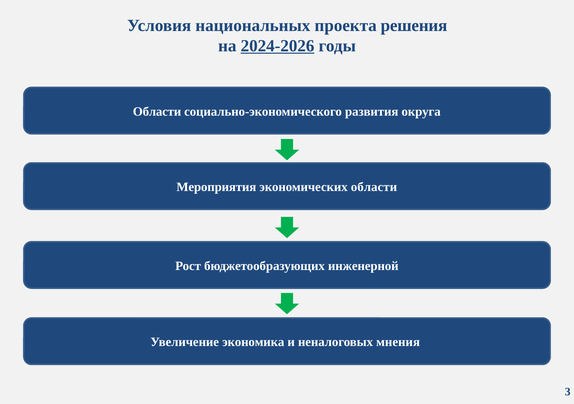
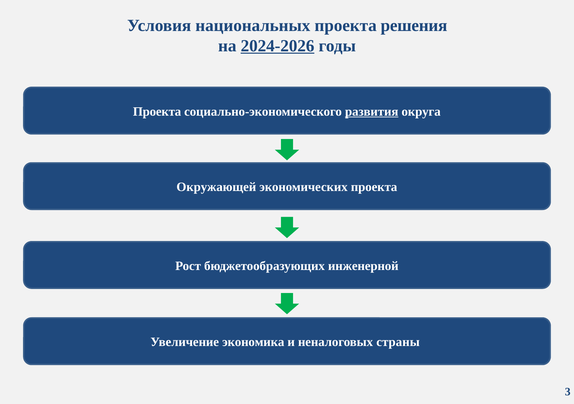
Области at (157, 111): Области -> Проекта
развития underline: none -> present
Мероприятия: Мероприятия -> Окружающей
экономических области: области -> проекта
мнения: мнения -> страны
